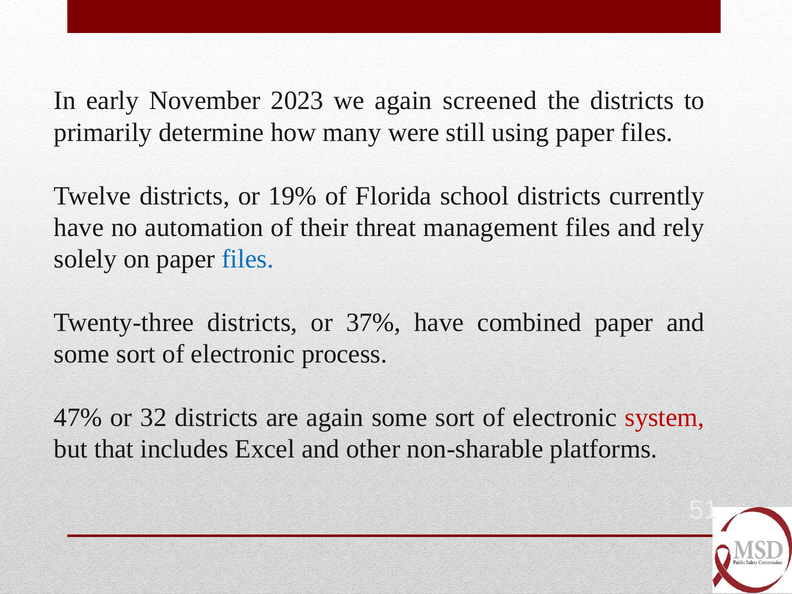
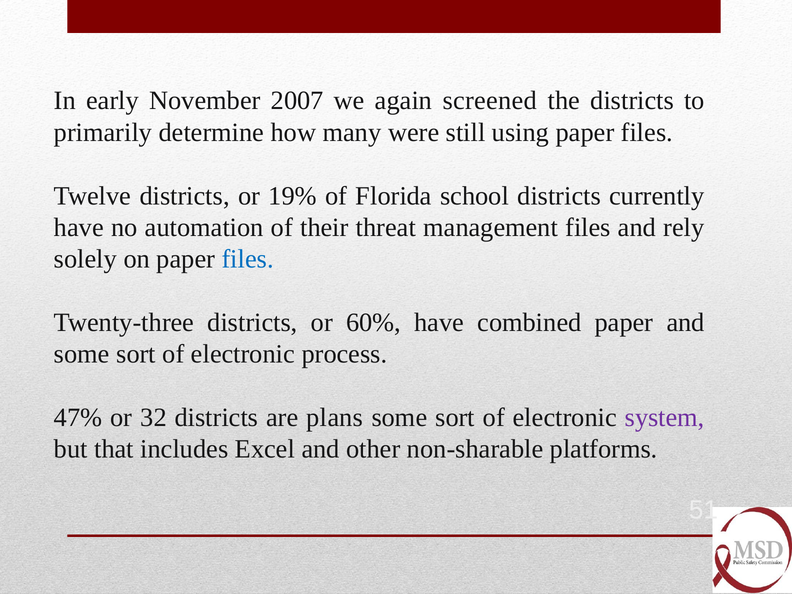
2023: 2023 -> 2007
37%: 37% -> 60%
are again: again -> plans
system colour: red -> purple
